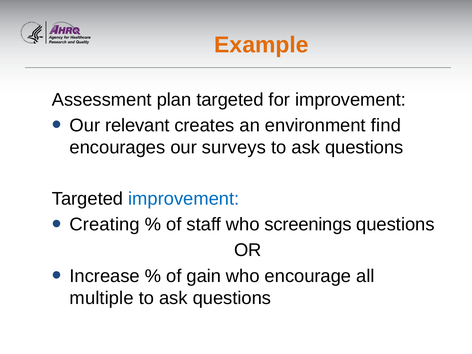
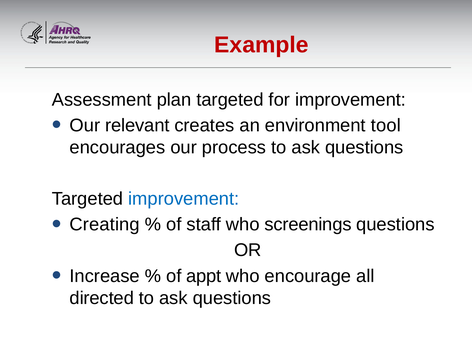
Example colour: orange -> red
find: find -> tool
surveys: surveys -> process
gain: gain -> appt
multiple: multiple -> directed
